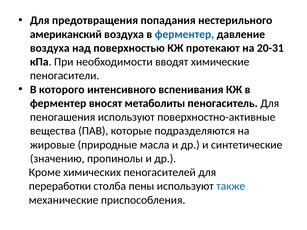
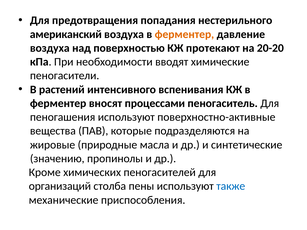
ферментер at (184, 34) colour: blue -> orange
20-31: 20-31 -> 20-20
которого: которого -> растений
метаболиты: метаболиты -> процессами
переработки: переработки -> организаций
